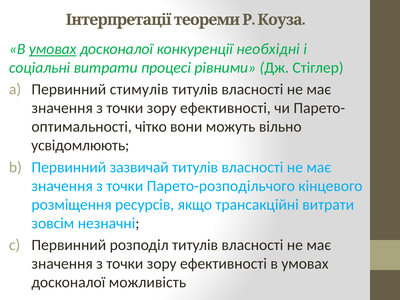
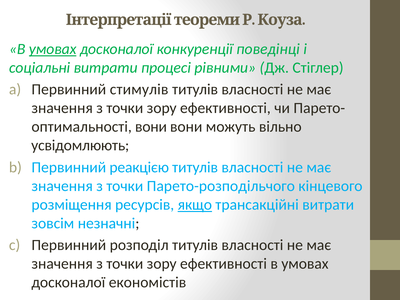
необхідні: необхідні -> поведінці
чітко at (151, 127): чітко -> вони
зазвичай: зазвичай -> реакцією
якщо underline: none -> present
можливість: можливість -> економістів
